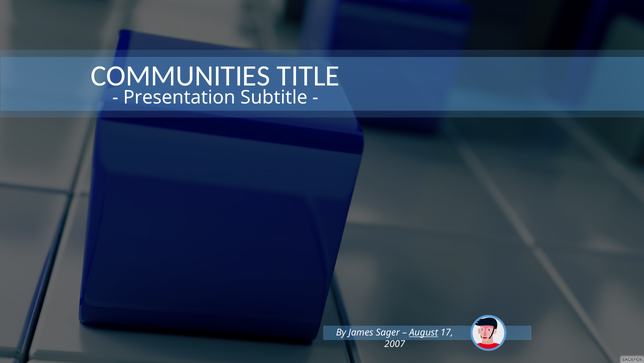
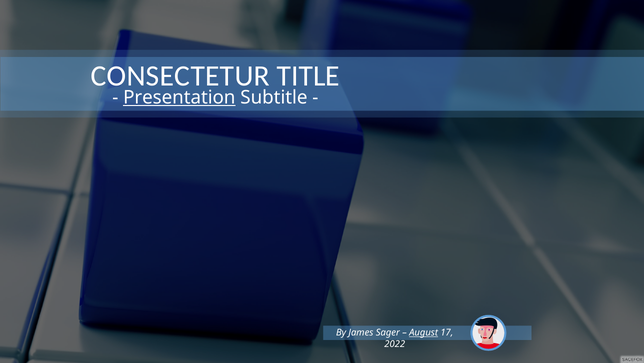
COMMUNITIES: COMMUNITIES -> CONSECTETUR
Presentation underline: none -> present
2007: 2007 -> 2022
